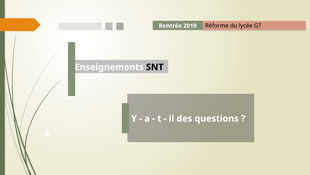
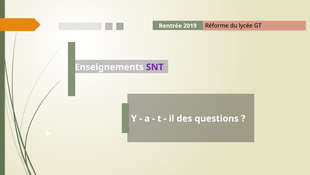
SNT colour: black -> purple
